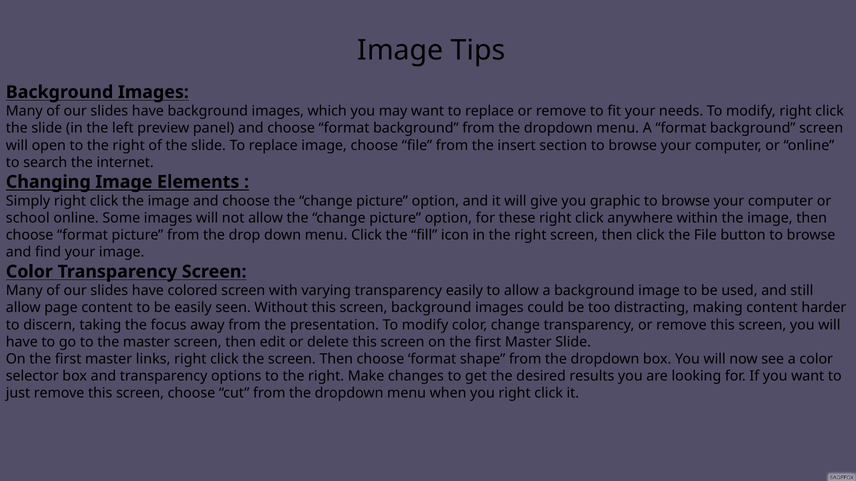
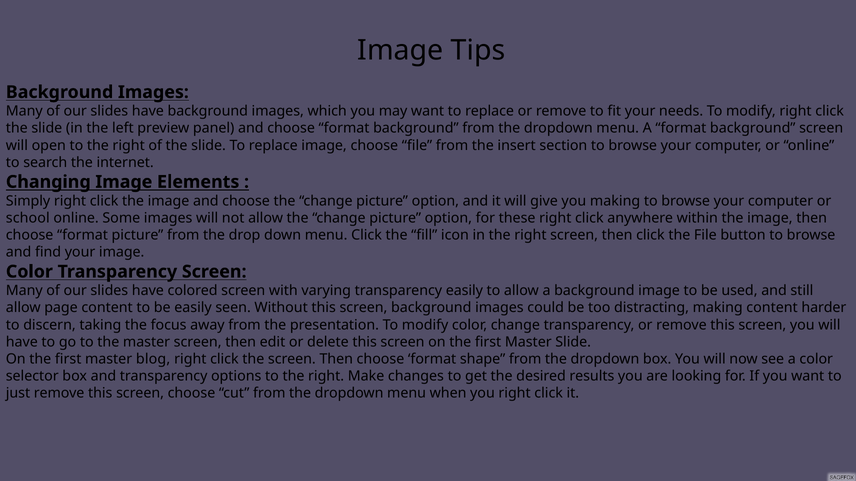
you graphic: graphic -> making
links: links -> blog
